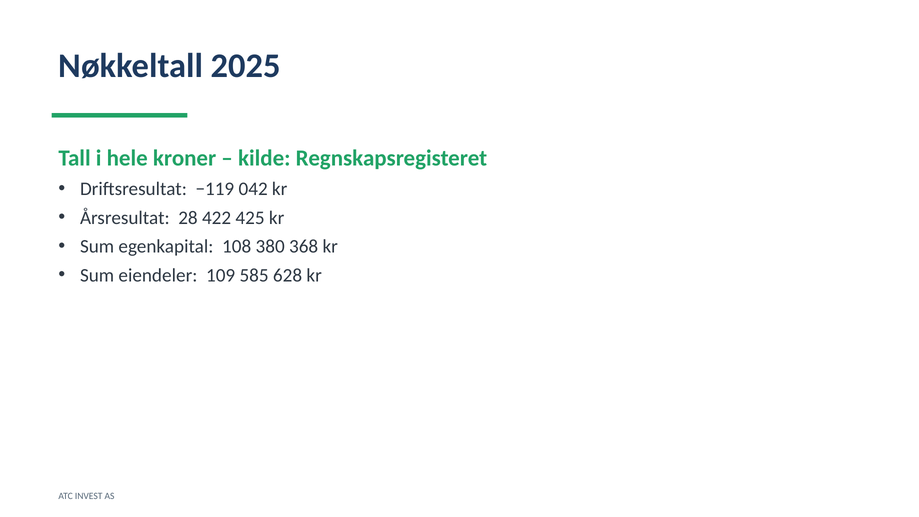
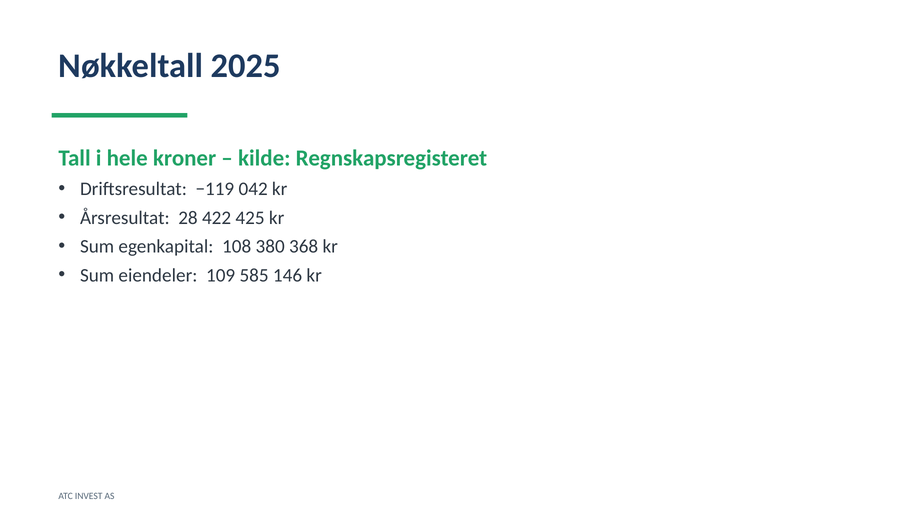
628: 628 -> 146
